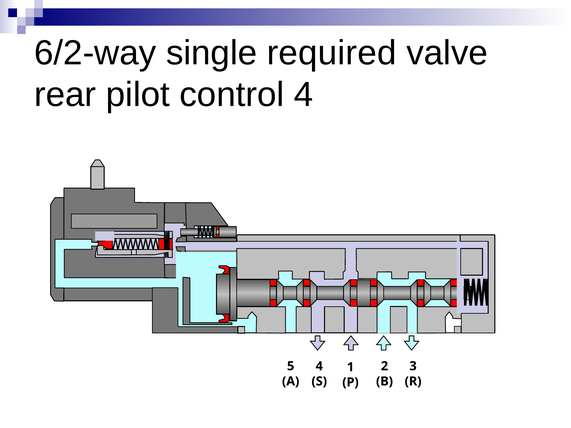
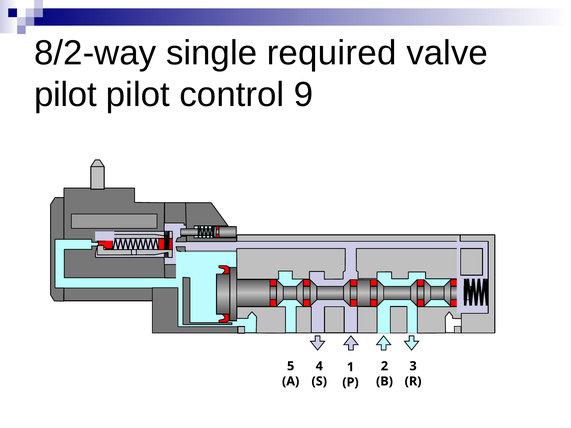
6/2-way: 6/2-way -> 8/2-way
rear at (65, 95): rear -> pilot
control 4: 4 -> 9
